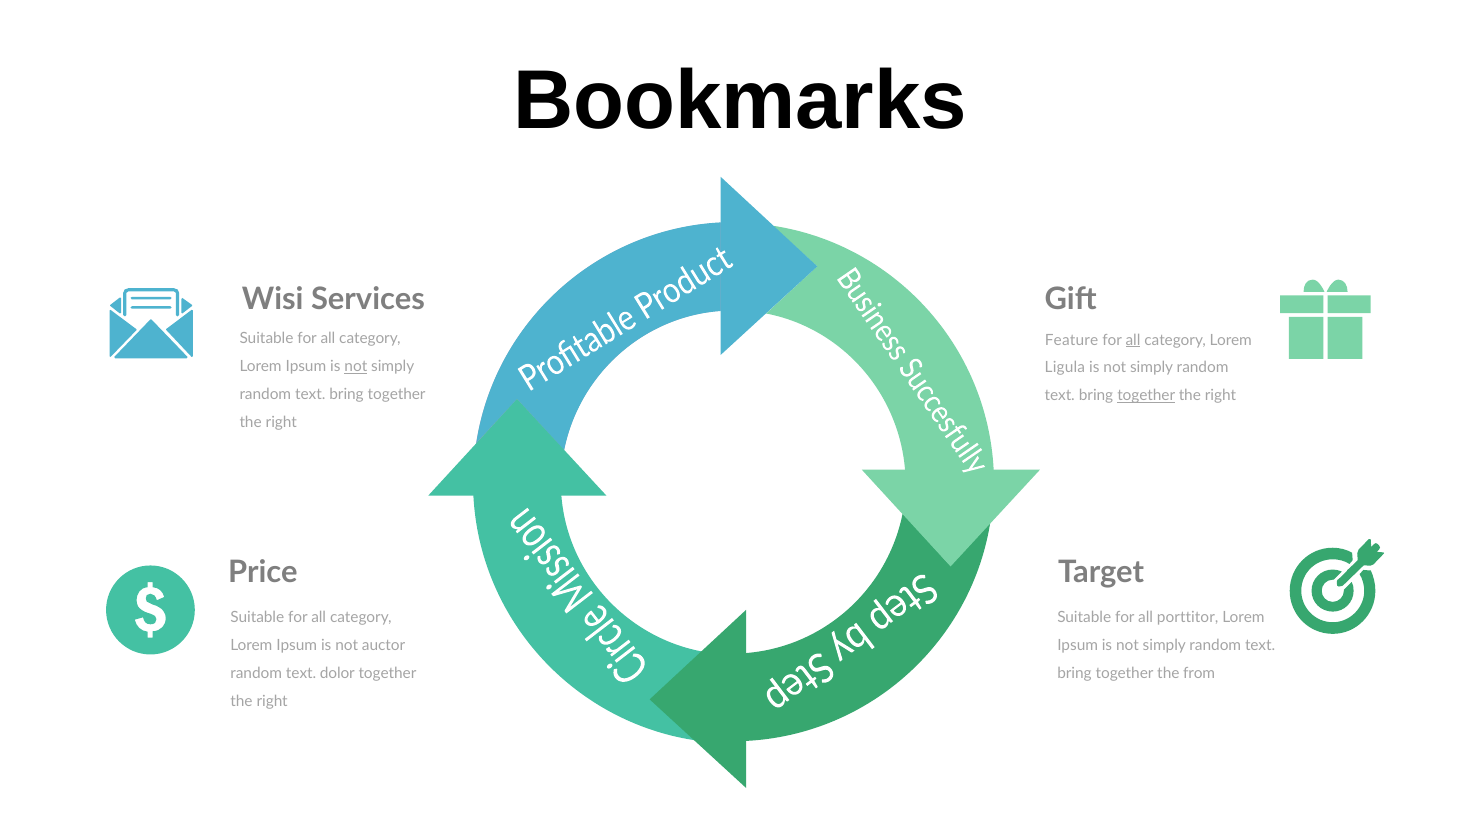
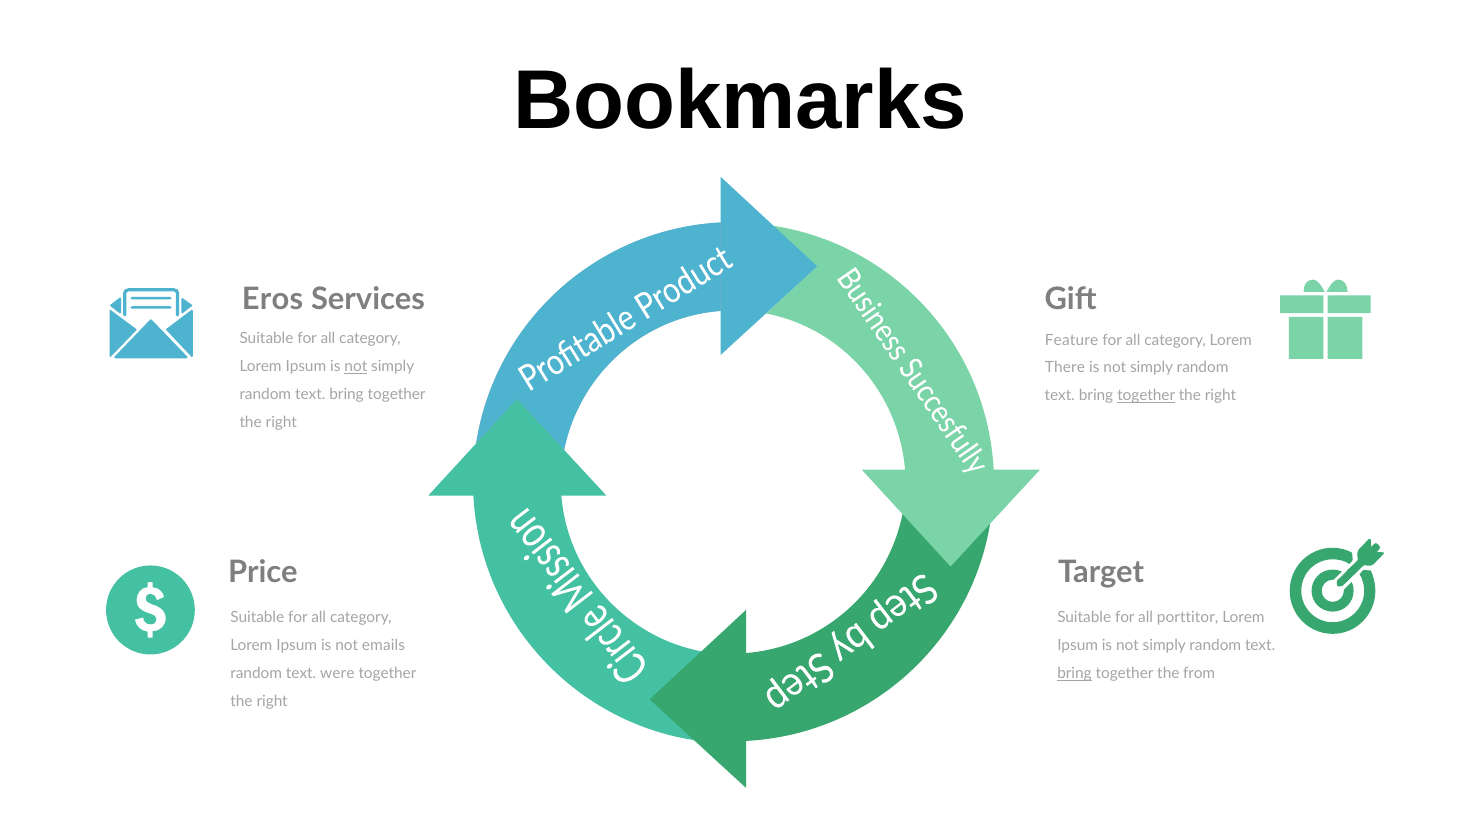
Wisi: Wisi -> Eros
all at (1133, 340) underline: present -> none
Ligula: Ligula -> There
auctor: auctor -> emails
dolor: dolor -> were
bring at (1075, 673) underline: none -> present
